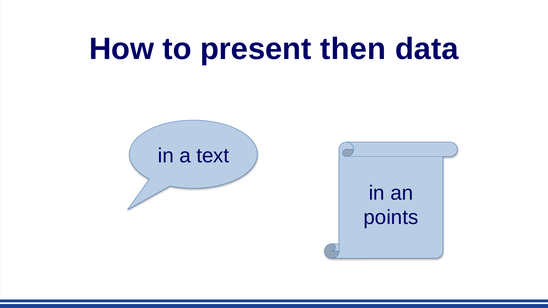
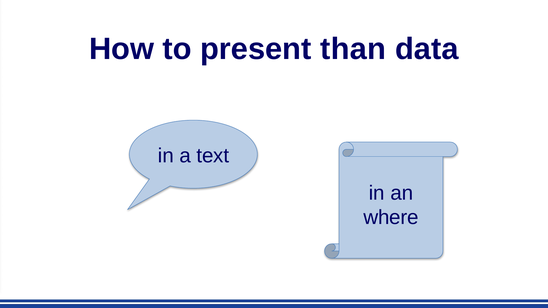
then: then -> than
points: points -> where
